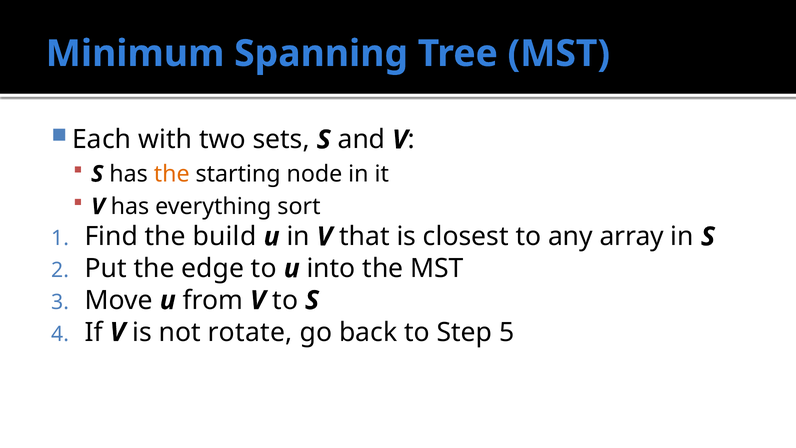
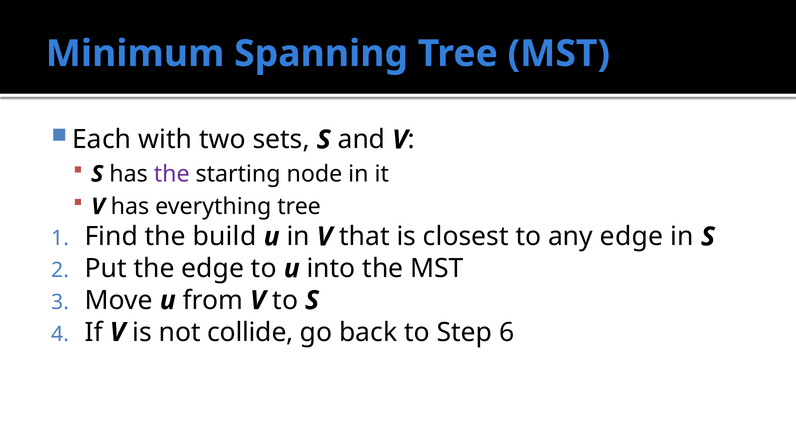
the at (172, 174) colour: orange -> purple
everything sort: sort -> tree
any array: array -> edge
rotate: rotate -> collide
5: 5 -> 6
